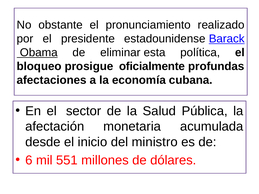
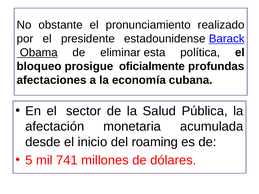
ministro: ministro -> roaming
6: 6 -> 5
551: 551 -> 741
